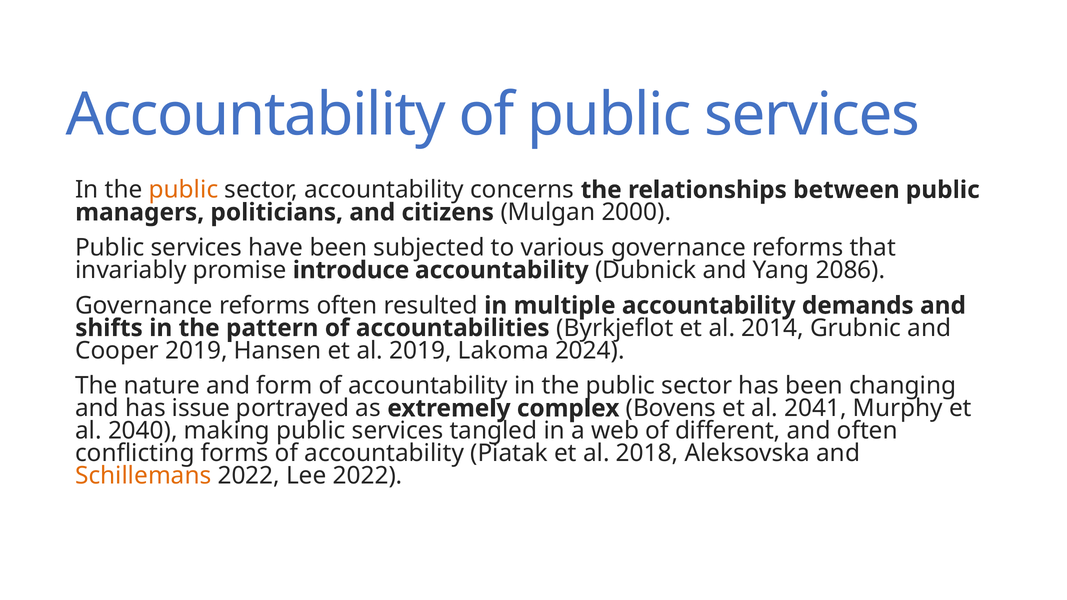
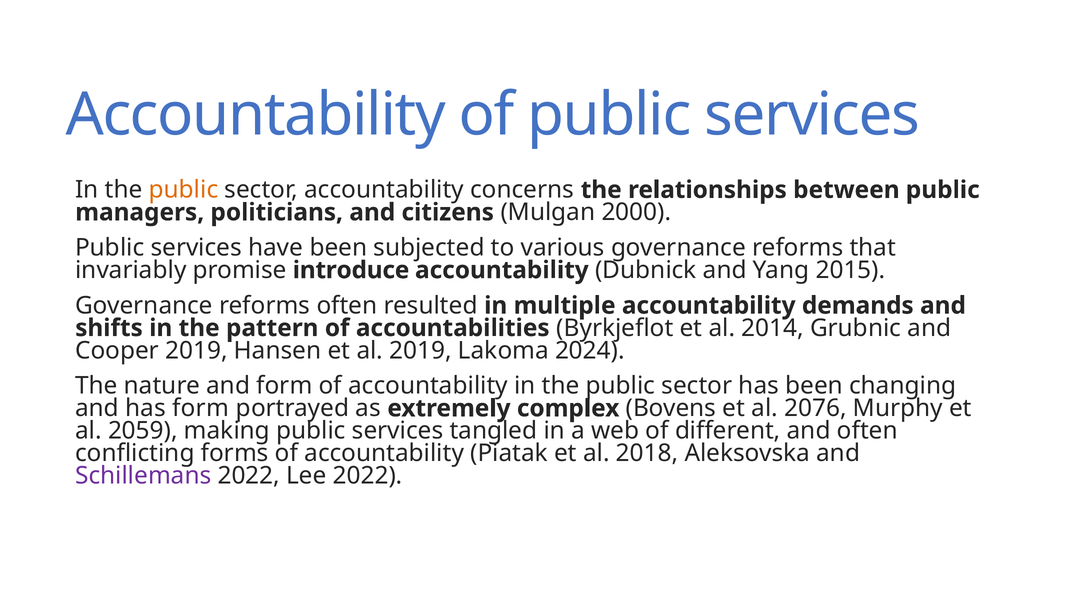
2086: 2086 -> 2015
has issue: issue -> form
2041: 2041 -> 2076
2040: 2040 -> 2059
Schillemans colour: orange -> purple
